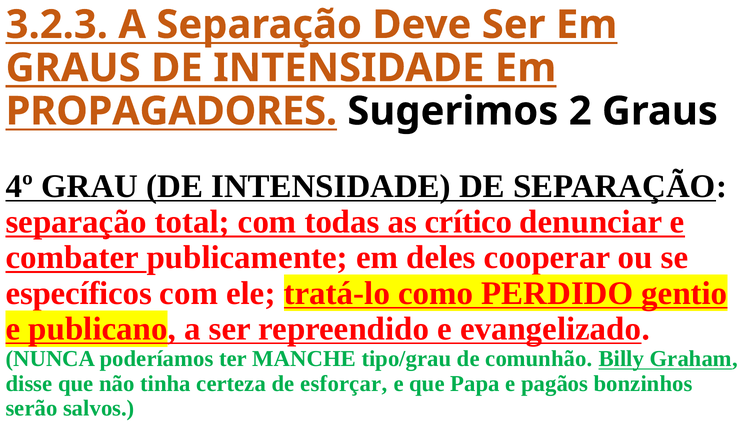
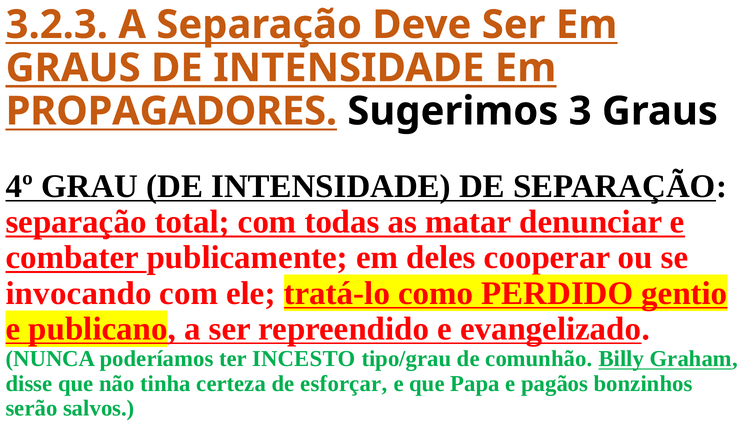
2: 2 -> 3
crítico: crítico -> matar
específicos: específicos -> invocando
MANCHE: MANCHE -> INCESTO
